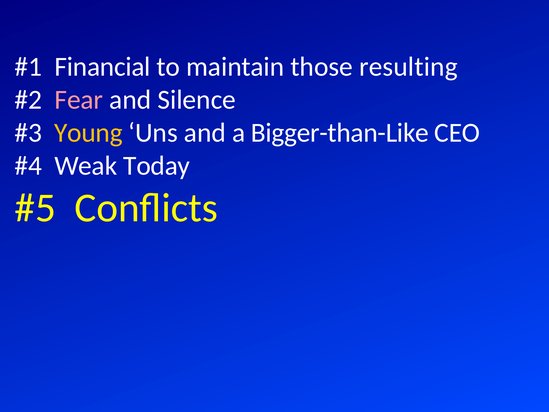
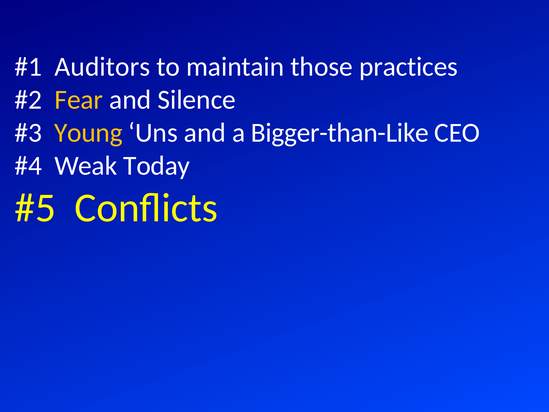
Financial: Financial -> Auditors
resulting: resulting -> practices
Fear colour: pink -> yellow
